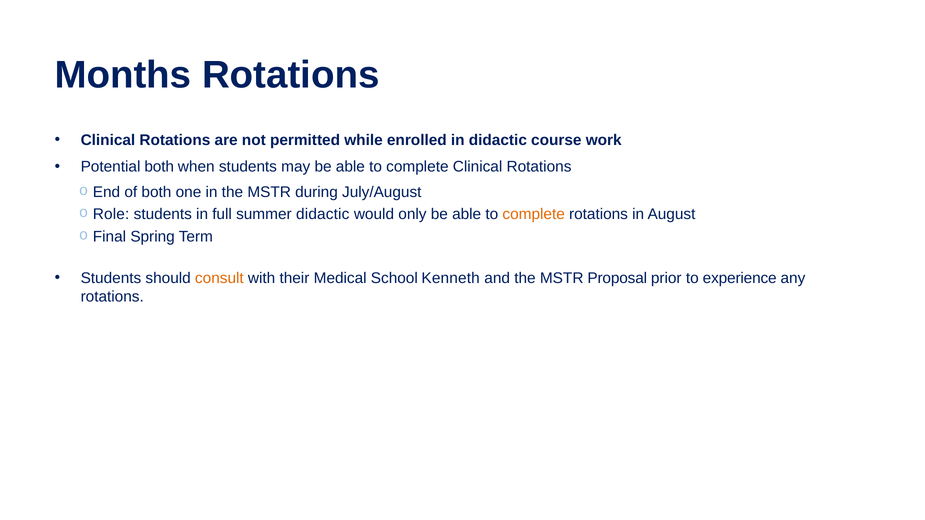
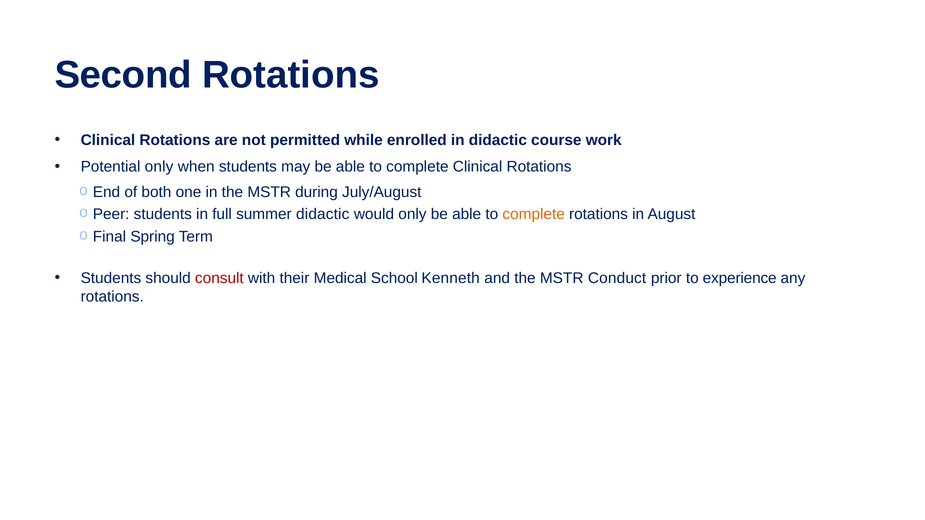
Months: Months -> Second
Potential both: both -> only
Role: Role -> Peer
consult colour: orange -> red
Proposal: Proposal -> Conduct
